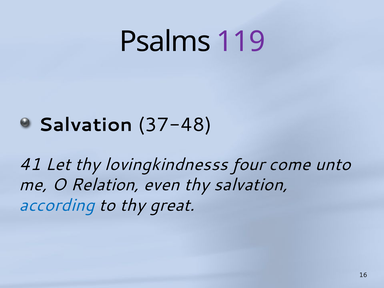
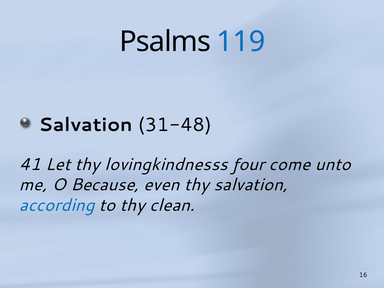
119 colour: purple -> blue
37-48: 37-48 -> 31-48
Relation: Relation -> Because
great: great -> clean
